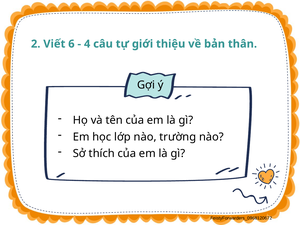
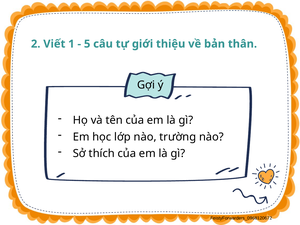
6: 6 -> 1
4: 4 -> 5
